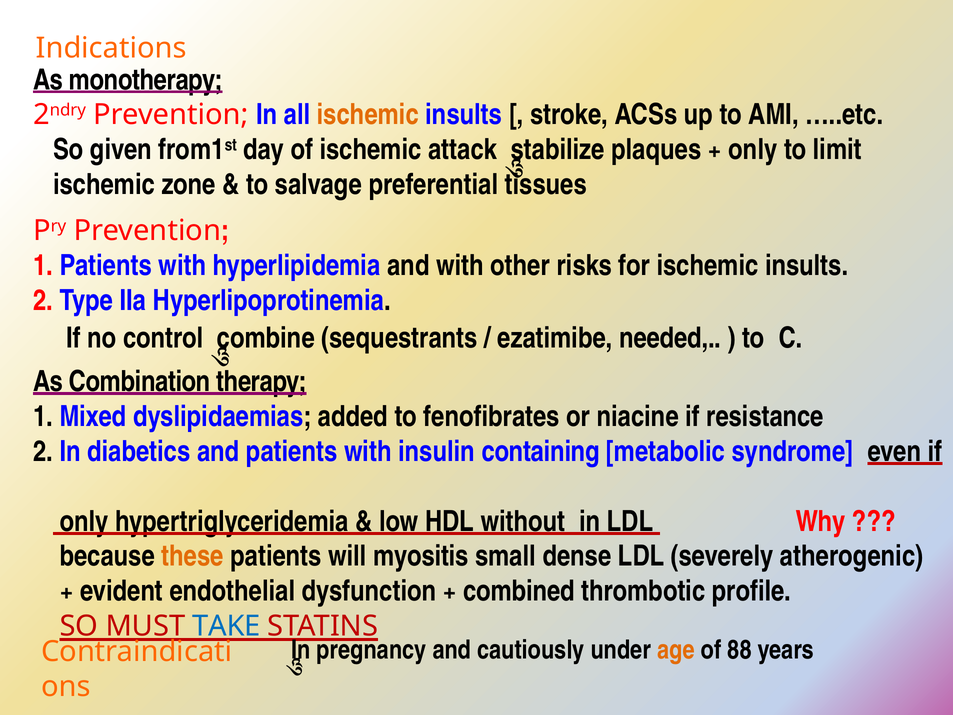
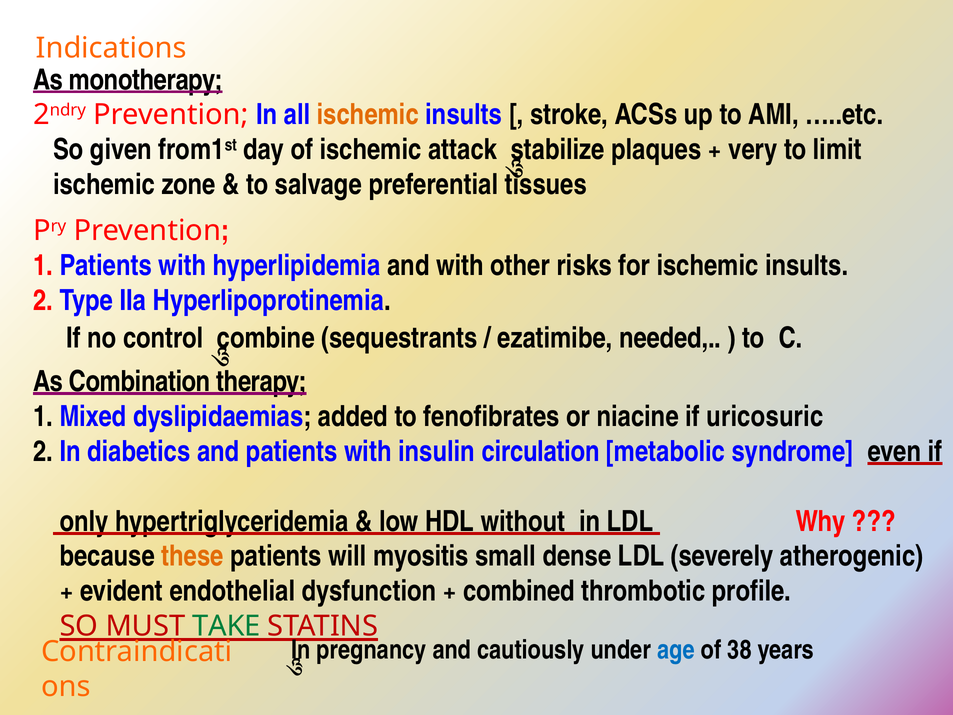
only at (753, 150): only -> very
resistance: resistance -> uricosuric
containing: containing -> circulation
TAKE colour: blue -> green
age colour: orange -> blue
88: 88 -> 38
